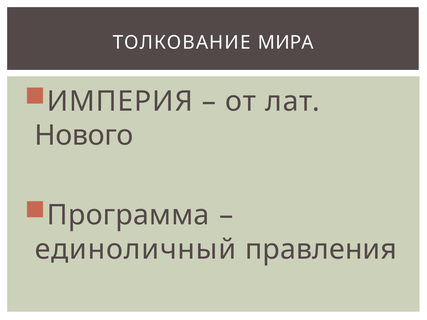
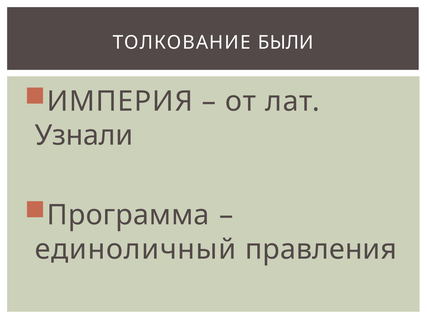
МИРА: МИРА -> БЫЛИ
Нового: Нового -> Узнали
